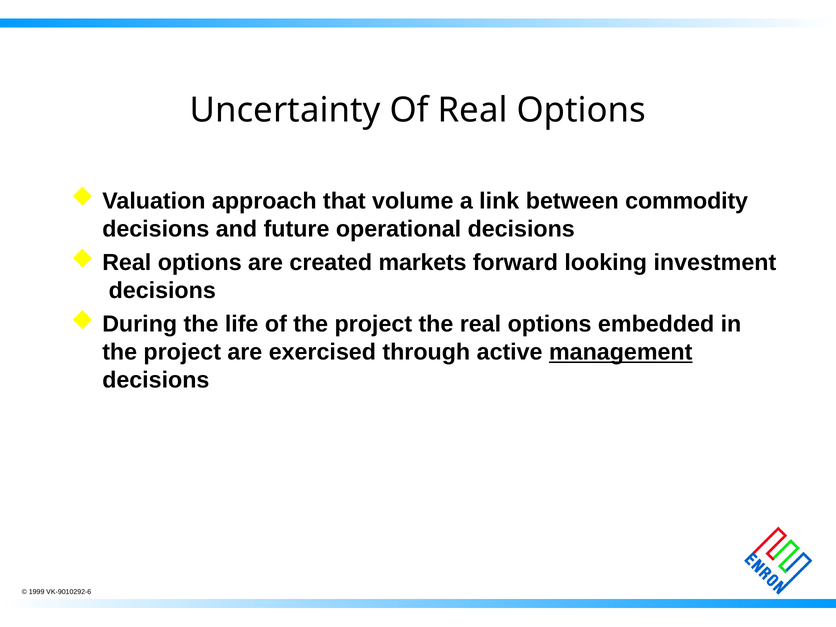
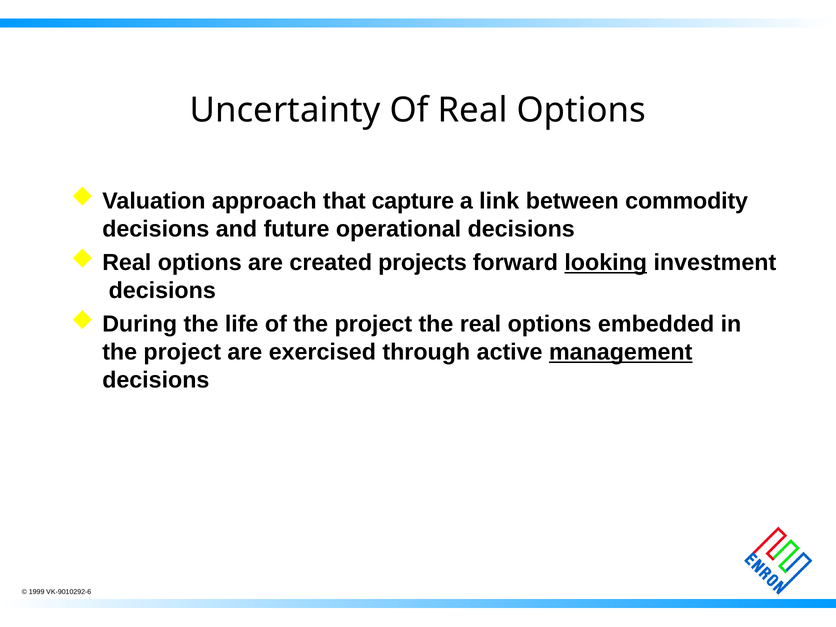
volume: volume -> capture
markets: markets -> projects
looking underline: none -> present
